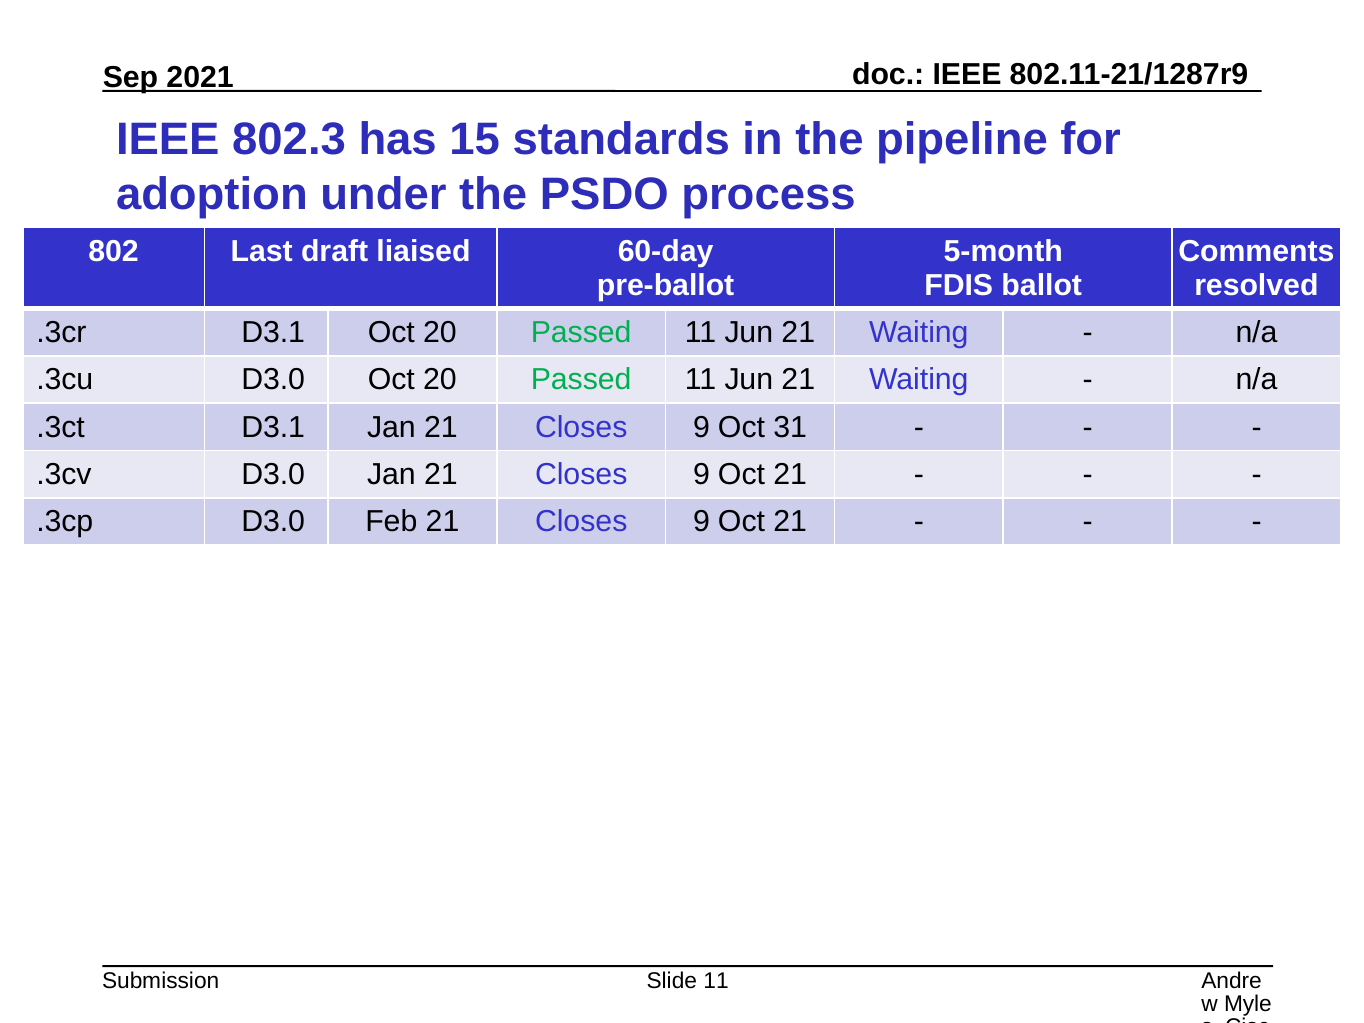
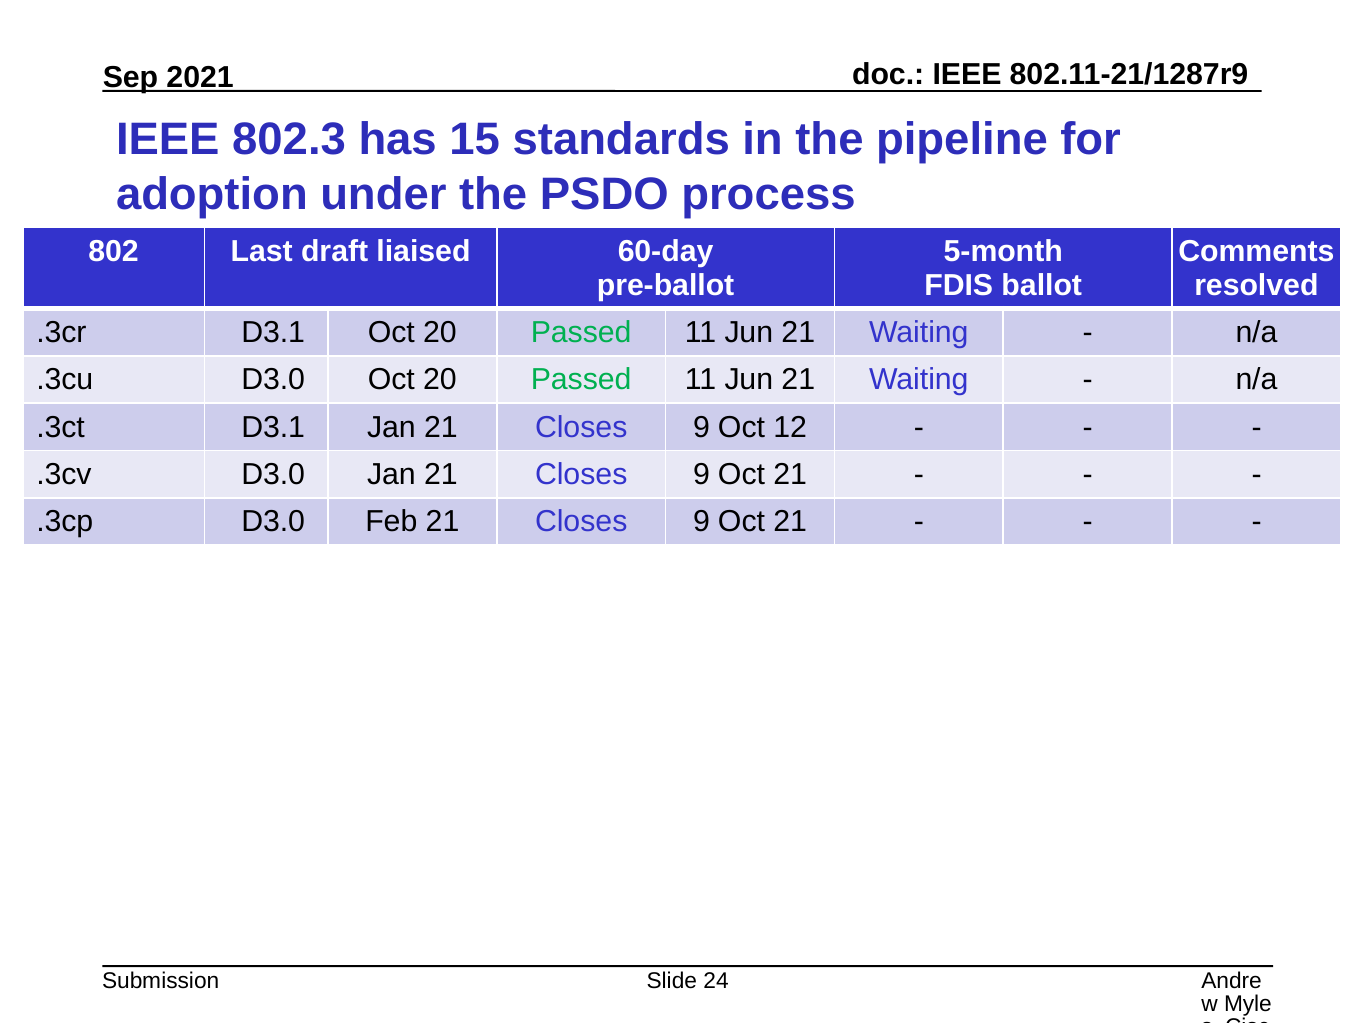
31: 31 -> 12
Slide 11: 11 -> 24
